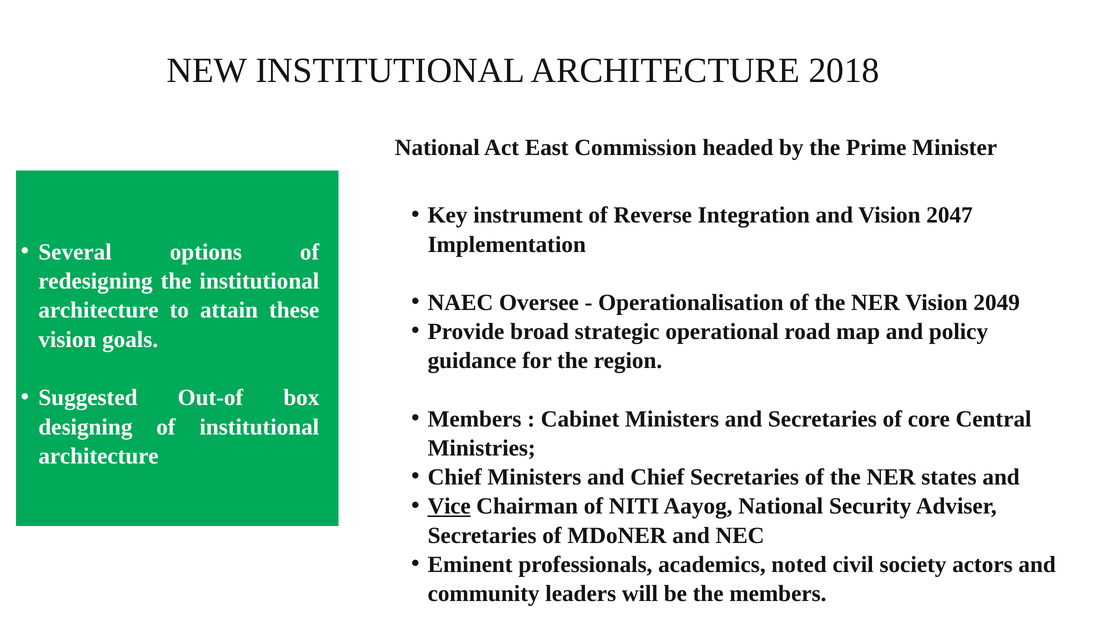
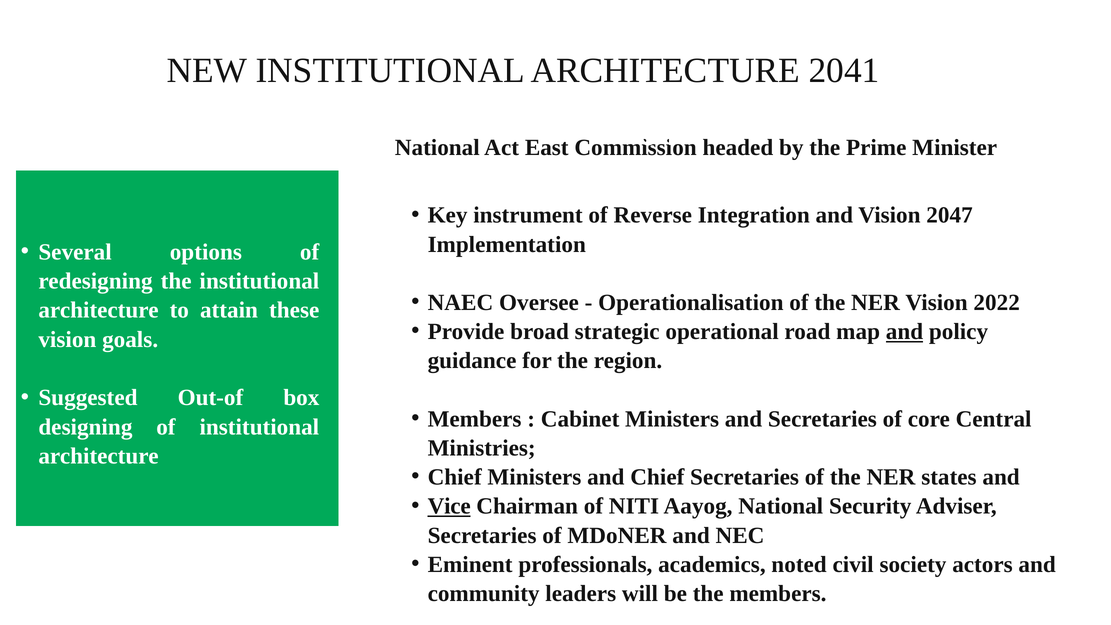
2018: 2018 -> 2041
2049: 2049 -> 2022
and at (904, 332) underline: none -> present
